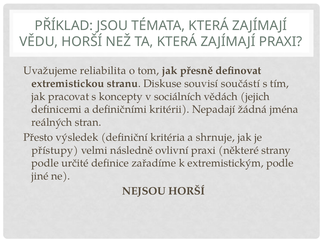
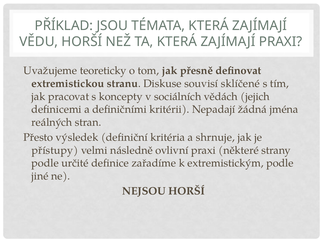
reliabilita: reliabilita -> teoreticky
součástí: součástí -> sklíčené
